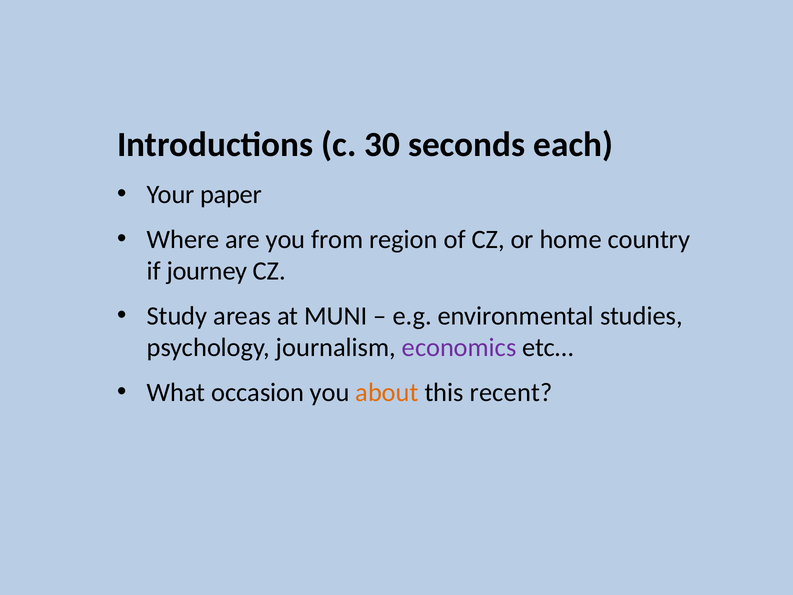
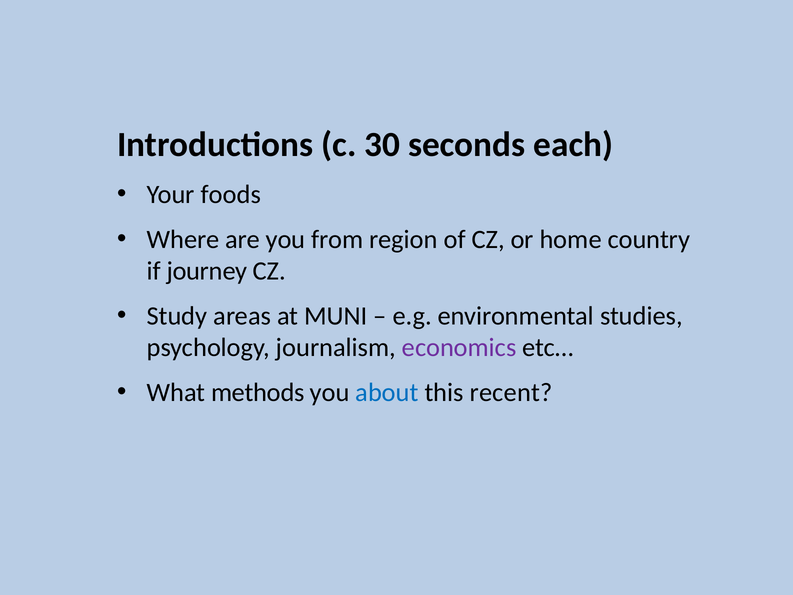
paper: paper -> foods
occasion: occasion -> methods
about colour: orange -> blue
